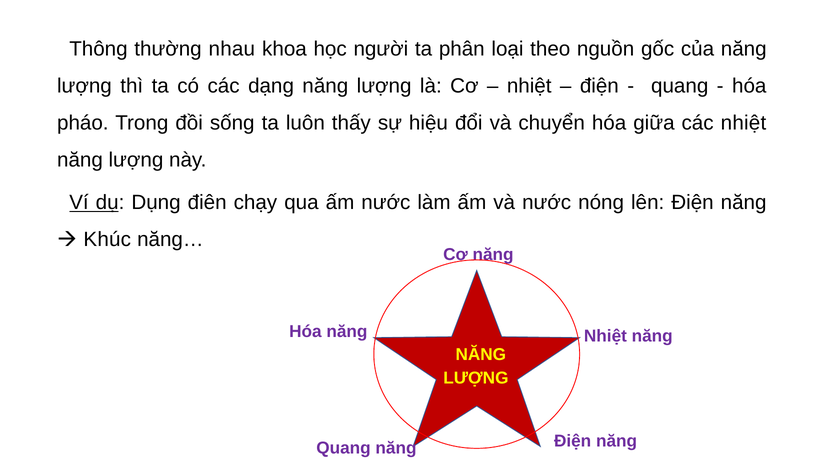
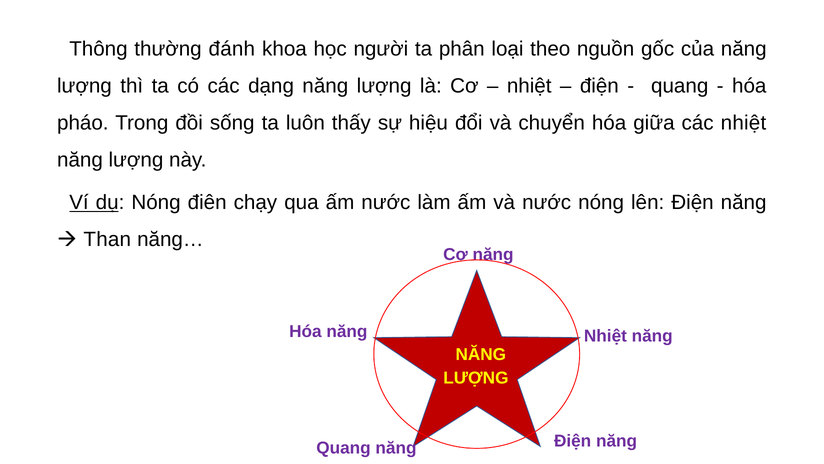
nhau: nhau -> đánh
dụ Dụng: Dụng -> Nóng
Khúc: Khúc -> Than
